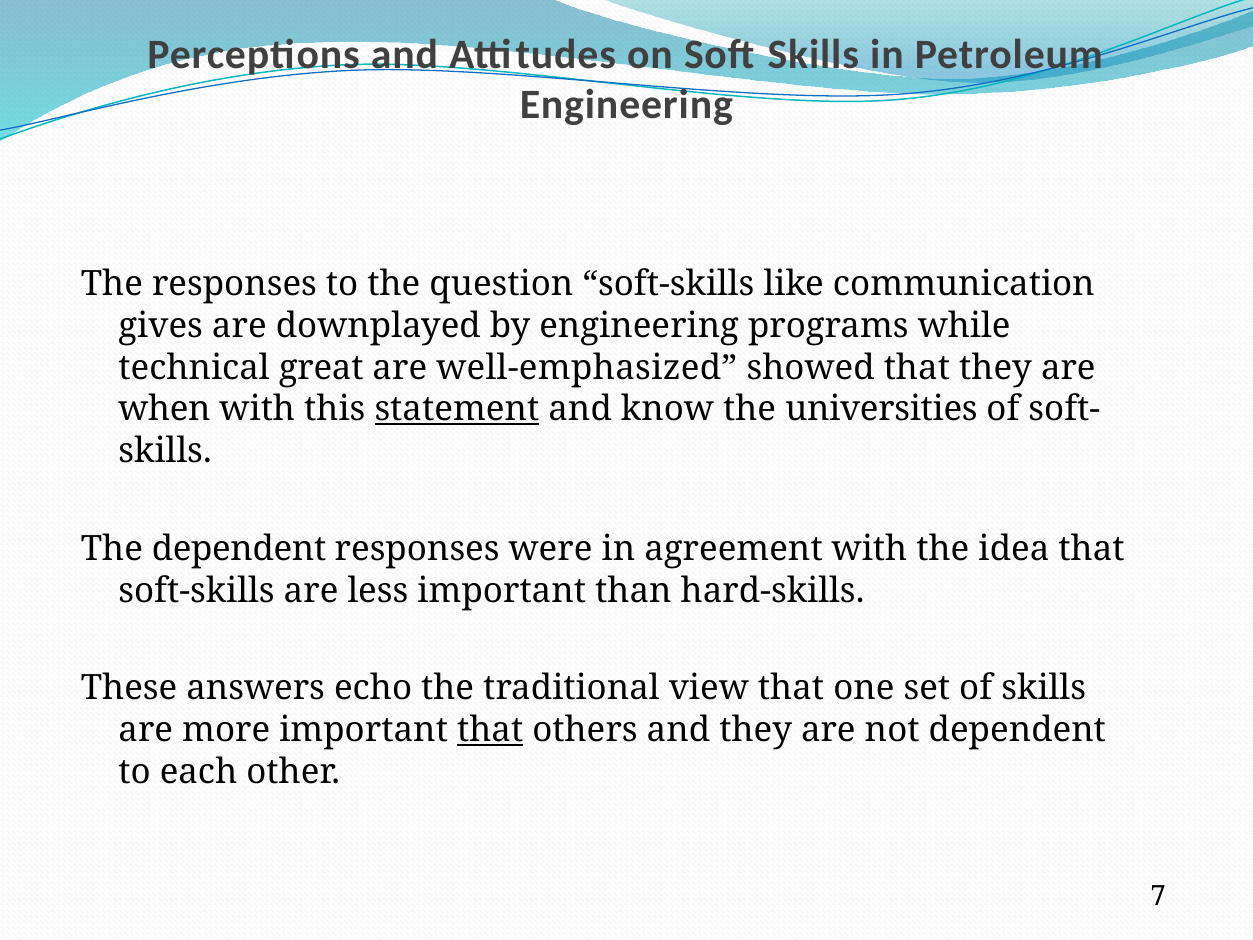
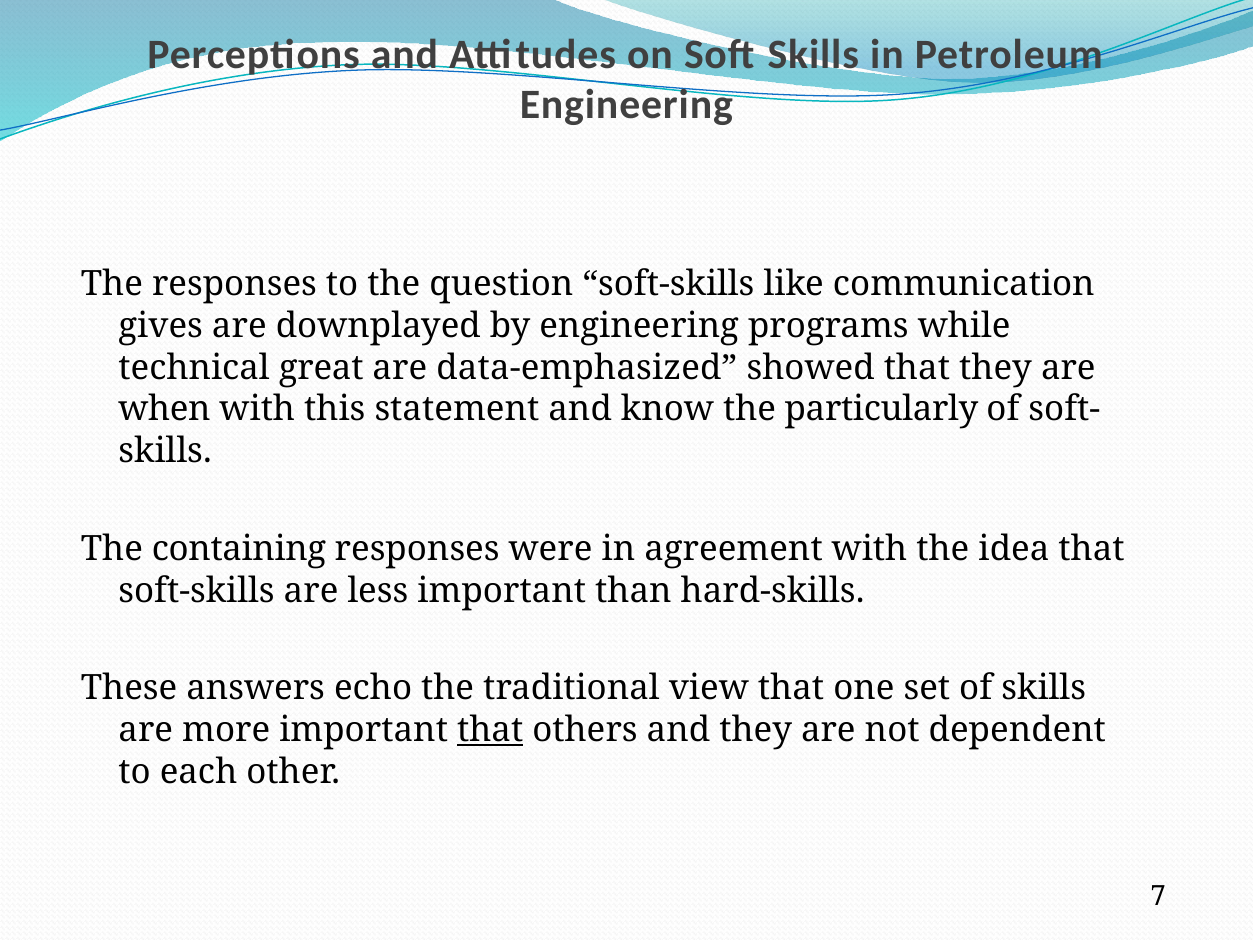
well-emphasized: well-emphasized -> data-emphasized
statement underline: present -> none
universities: universities -> particularly
The dependent: dependent -> containing
